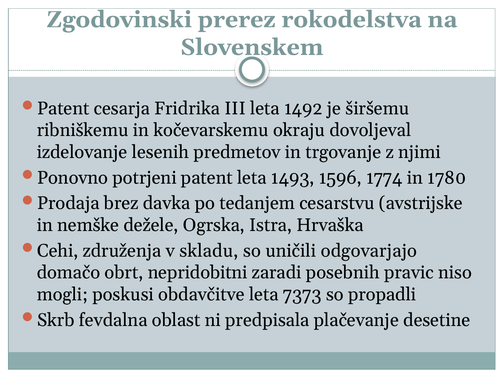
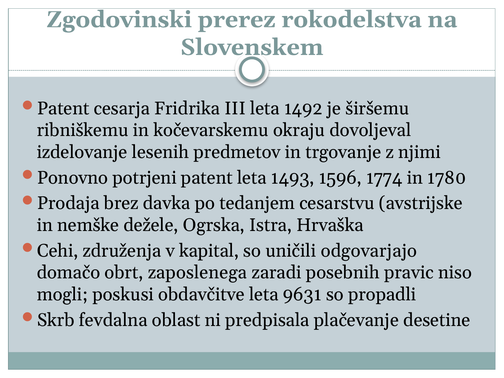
skladu: skladu -> kapital
nepridobitni: nepridobitni -> zaposlenega
7373: 7373 -> 9631
